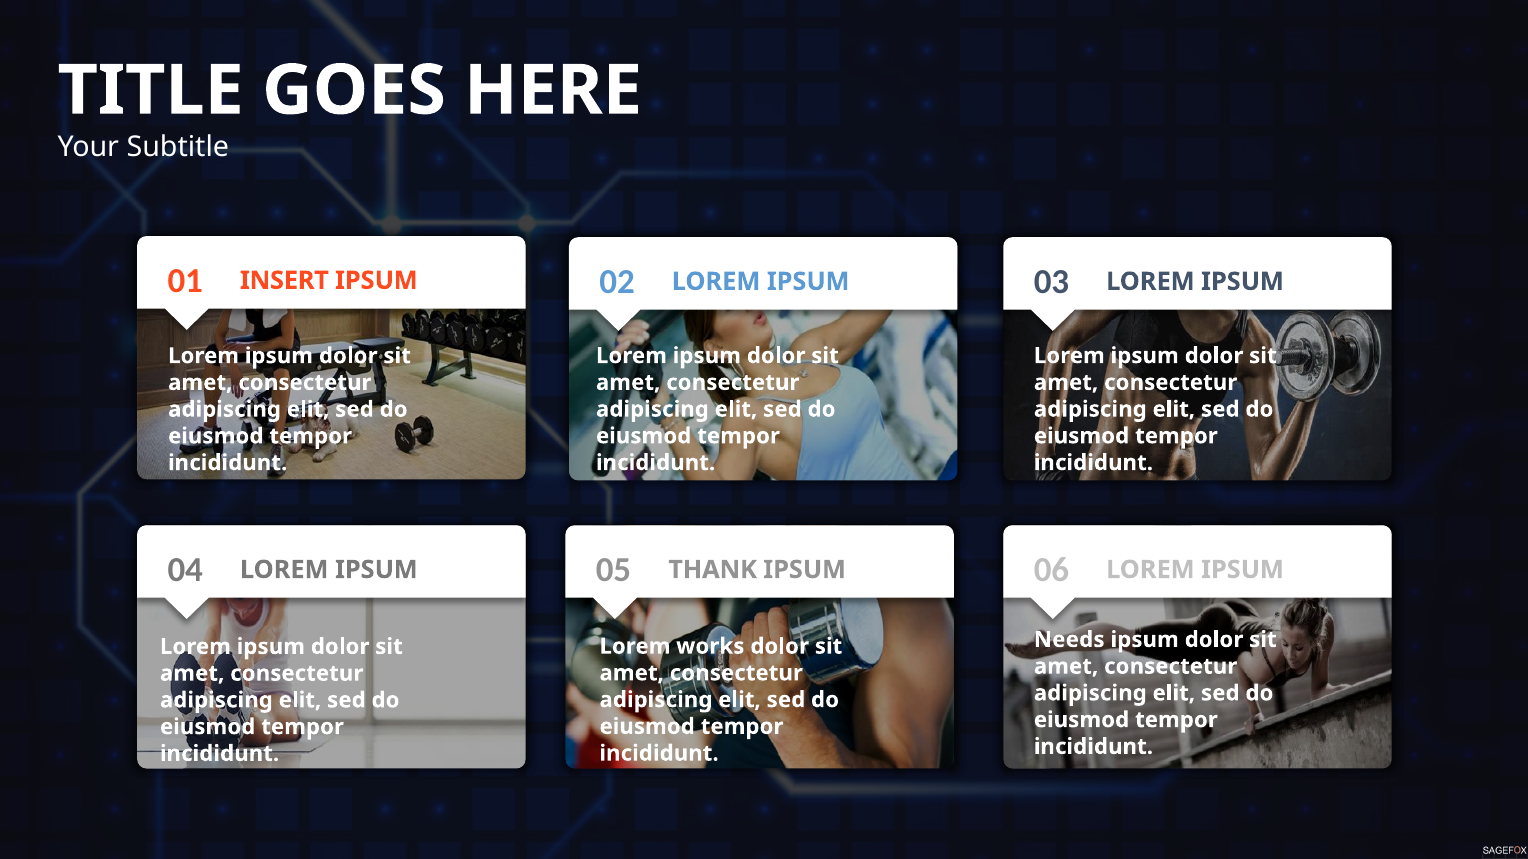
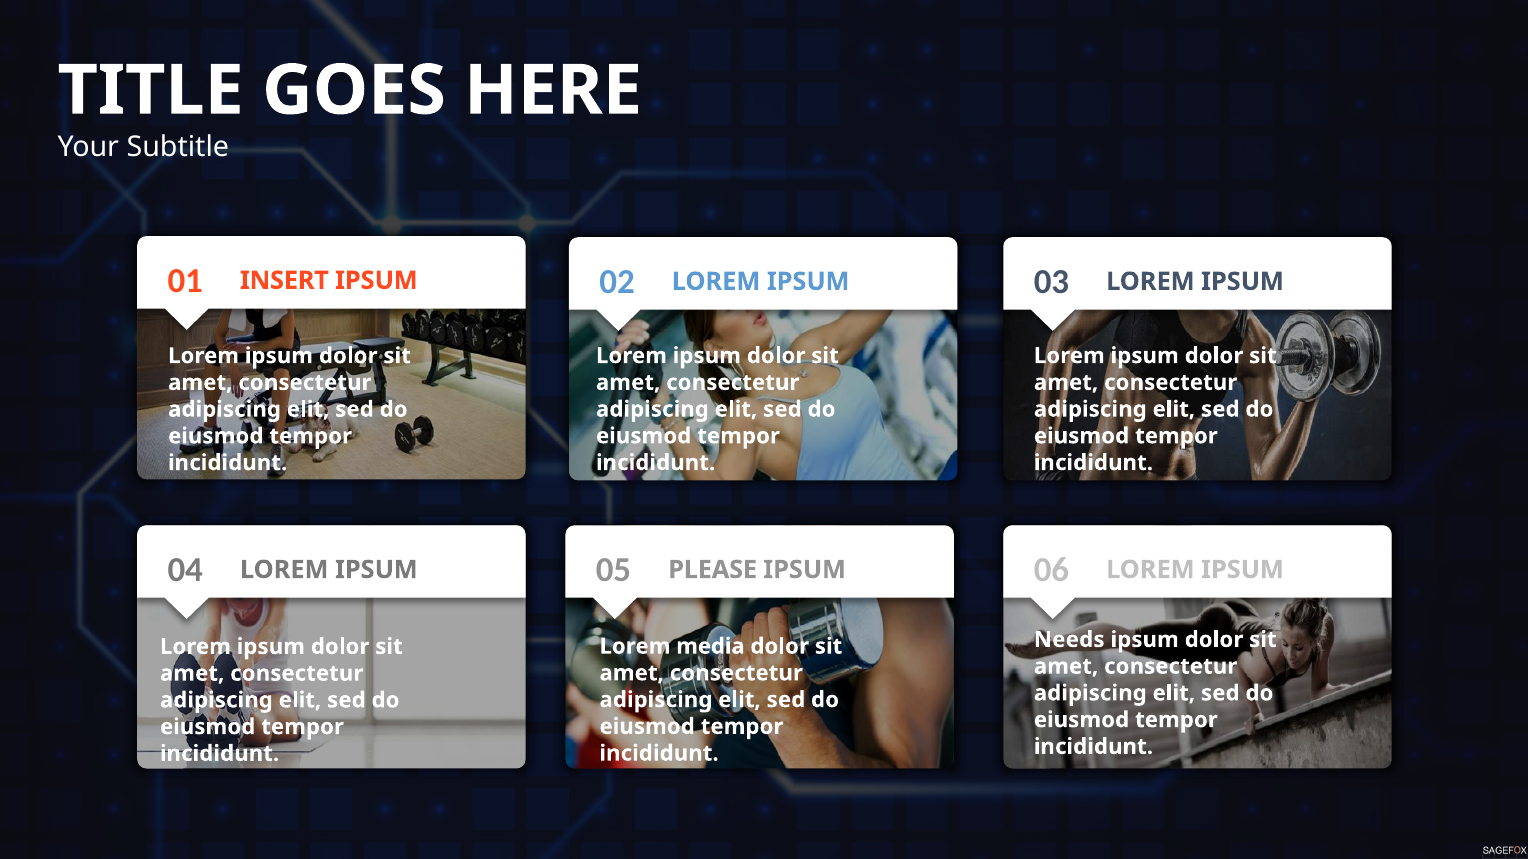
THANK: THANK -> PLEASE
works: works -> media
